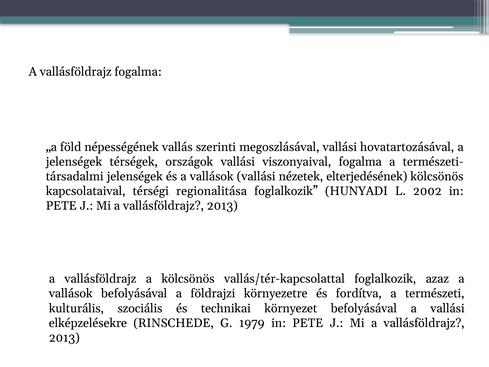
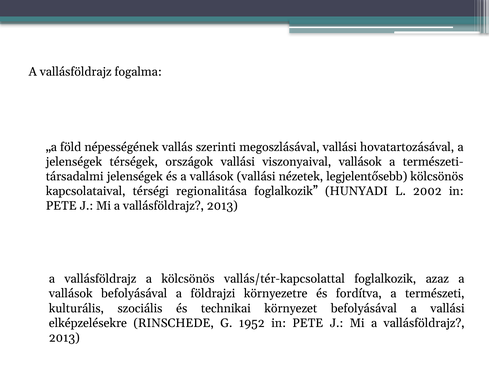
viszonyaival fogalma: fogalma -> vallások
elterjedésének: elterjedésének -> legjelentősebb
1979: 1979 -> 1952
